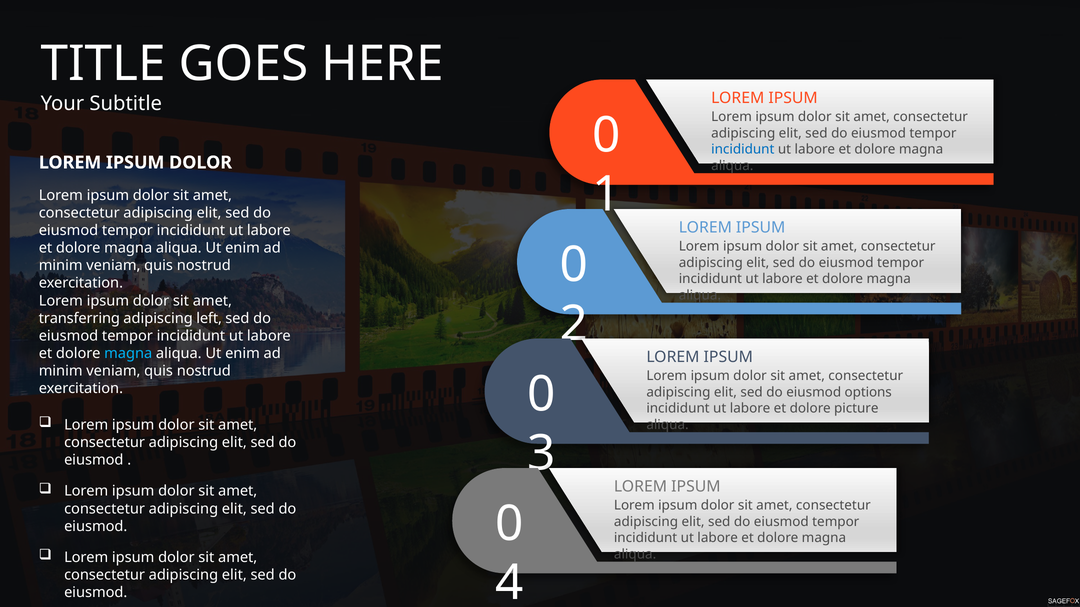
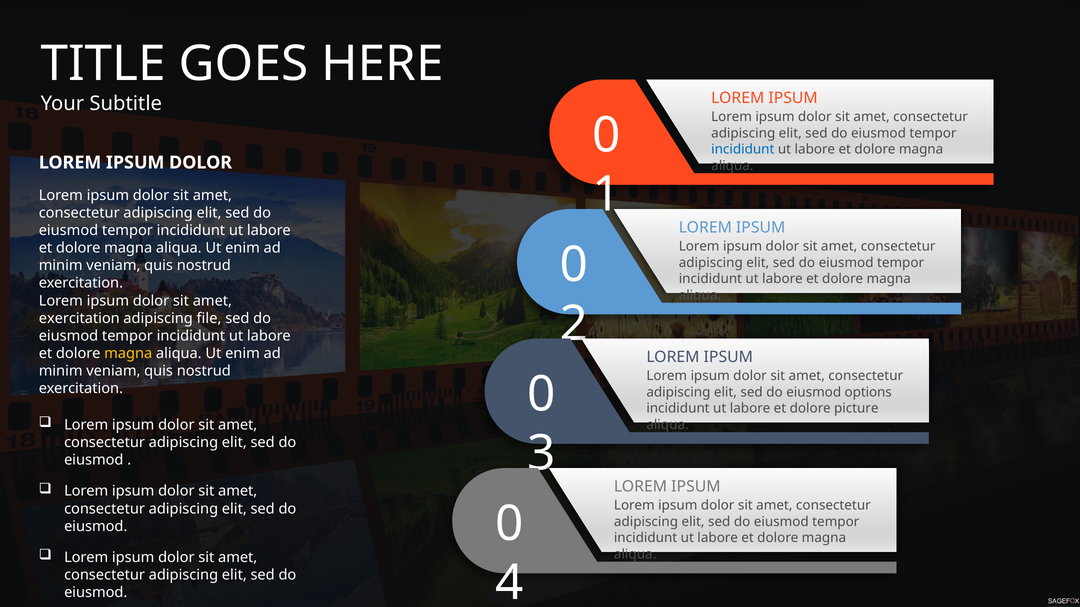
transferring at (79, 319): transferring -> exercitation
left: left -> file
magna at (128, 354) colour: light blue -> yellow
